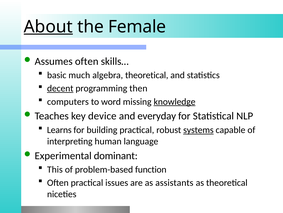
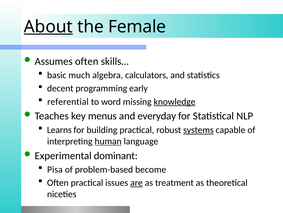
algebra theoretical: theoretical -> calculators
decent underline: present -> none
then: then -> early
computers: computers -> referential
device: device -> menus
human underline: none -> present
This: This -> Pisa
function: function -> become
are underline: none -> present
assistants: assistants -> treatment
